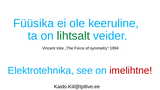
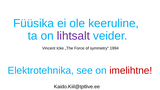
lihtsalt colour: green -> purple
